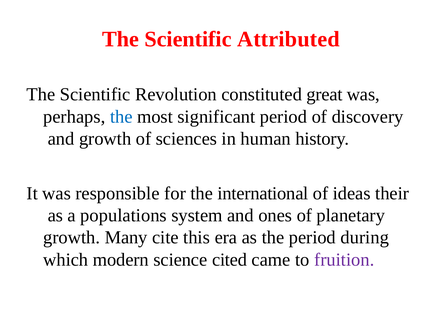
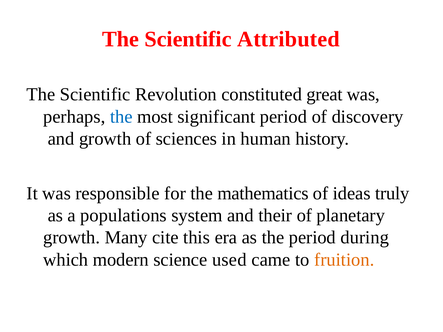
international: international -> mathematics
their: their -> truly
ones: ones -> their
cited: cited -> used
fruition colour: purple -> orange
